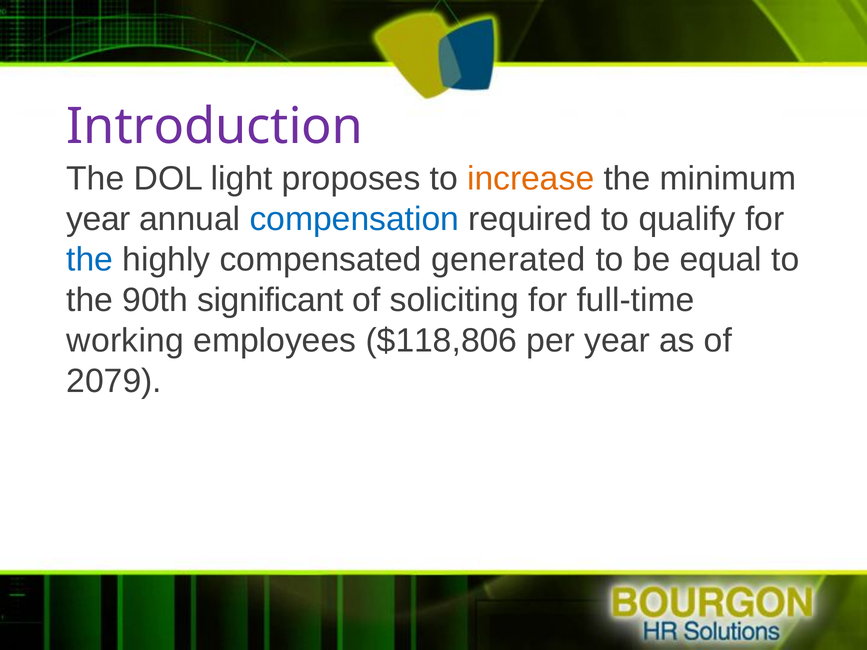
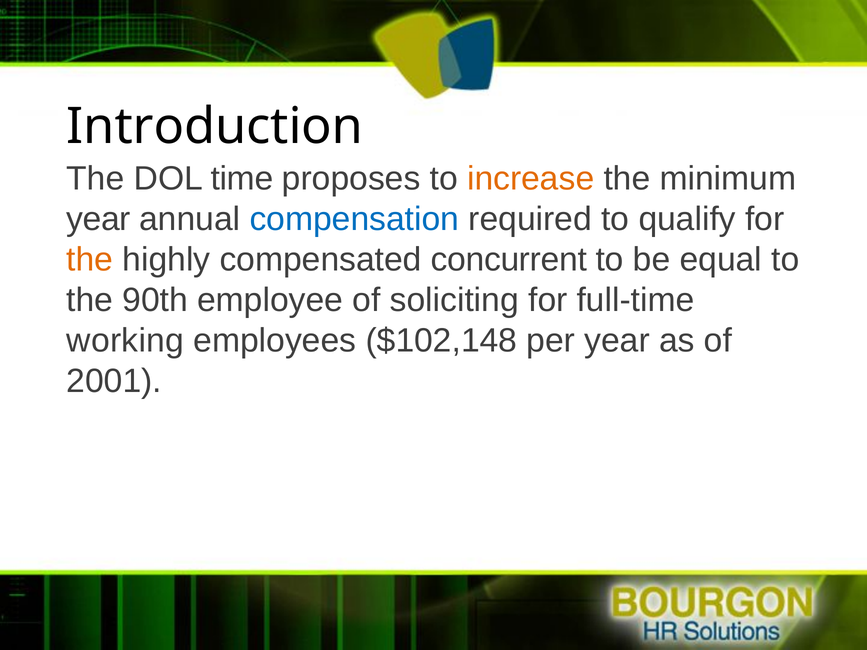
Introduction colour: purple -> black
light: light -> time
the at (90, 260) colour: blue -> orange
generated: generated -> concurrent
significant: significant -> employee
$118,806: $118,806 -> $102,148
2079: 2079 -> 2001
